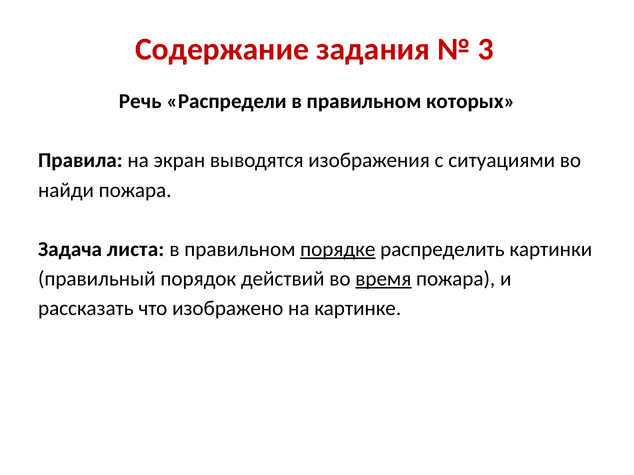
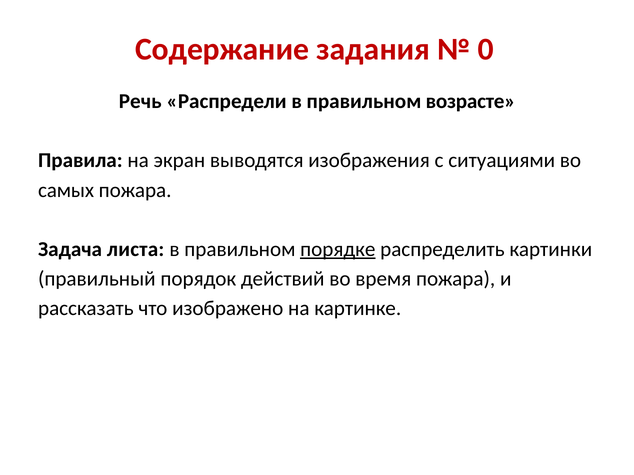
3: 3 -> 0
которых: которых -> возрасте
найди: найди -> самых
время underline: present -> none
